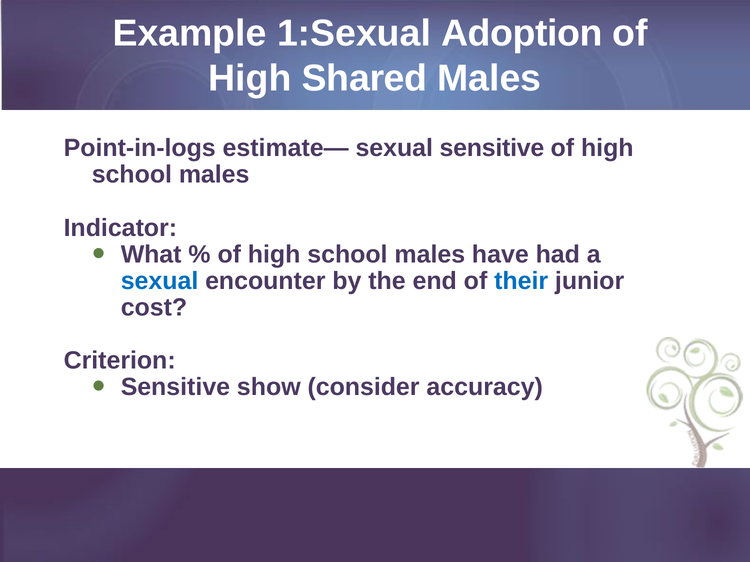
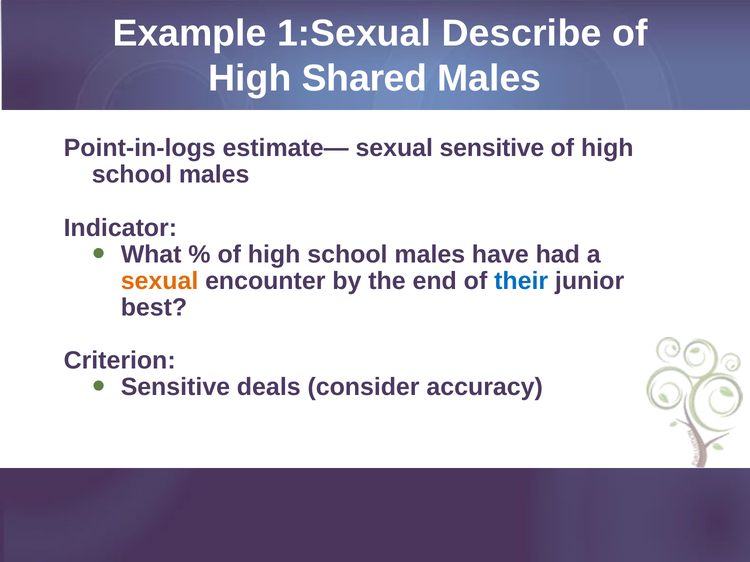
Adoption: Adoption -> Describe
sexual at (160, 281) colour: blue -> orange
cost: cost -> best
show: show -> deals
